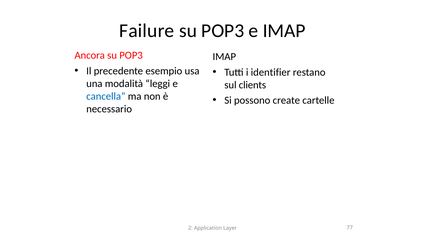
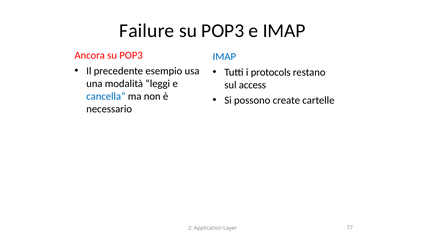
IMAP at (224, 57) colour: black -> blue
identifier: identifier -> protocols
clients: clients -> access
